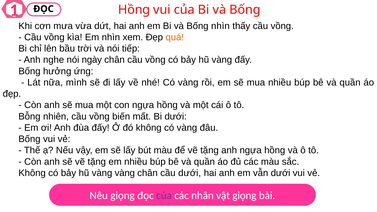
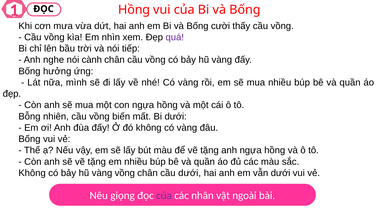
Bống nhìn: nhìn -> cười
quá colour: orange -> purple
ngày: ngày -> cành
vàng vàng: vàng -> vồng
vật giọng: giọng -> ngoài
